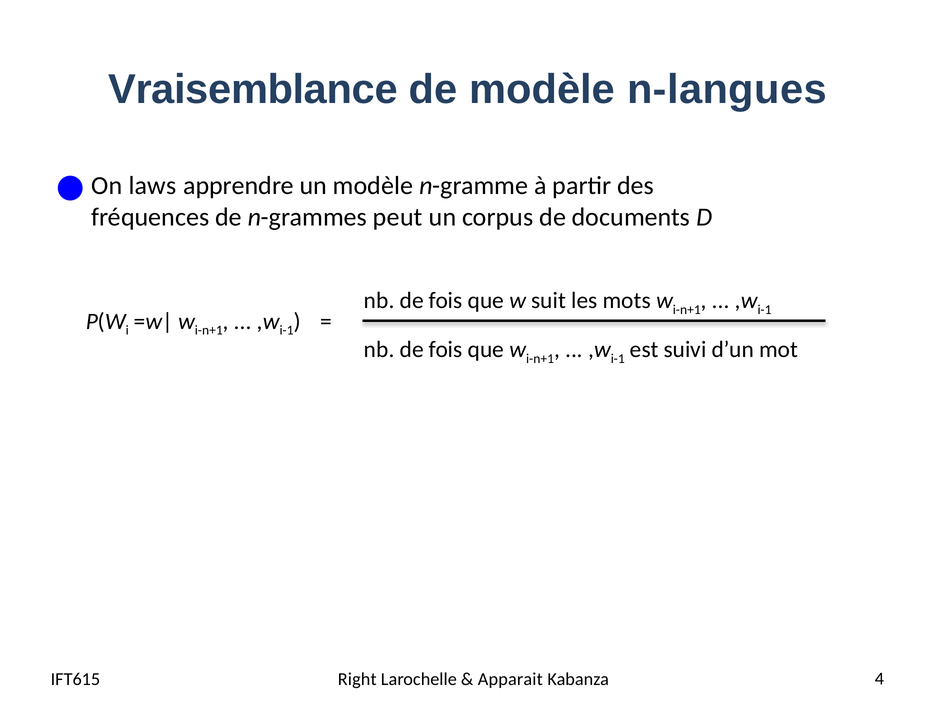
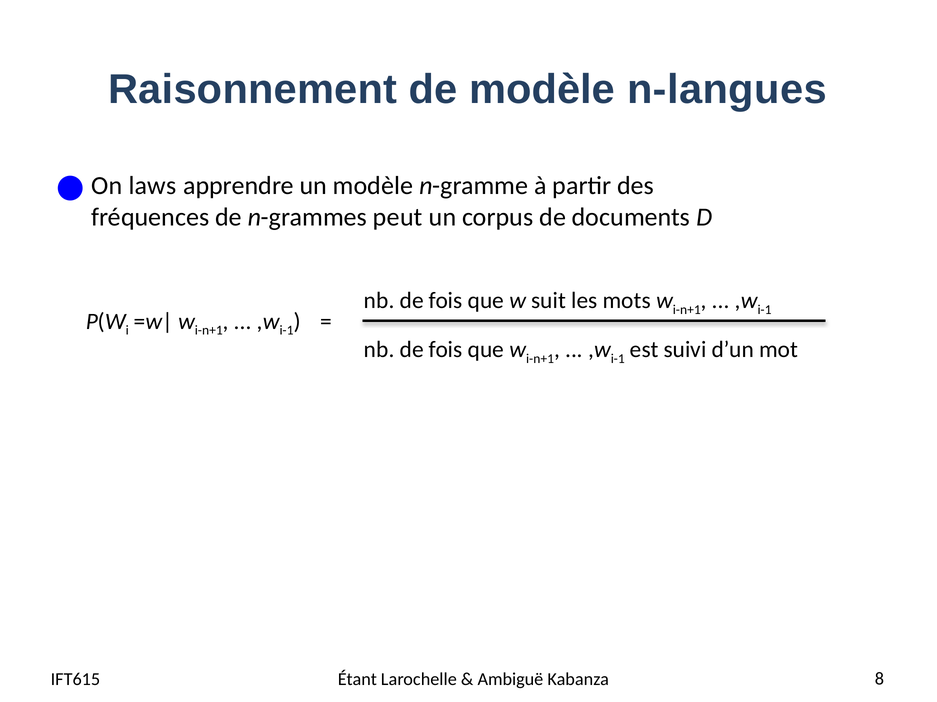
Vraisemblance: Vraisemblance -> Raisonnement
Right: Right -> Étant
Apparait: Apparait -> Ambiguë
4: 4 -> 8
